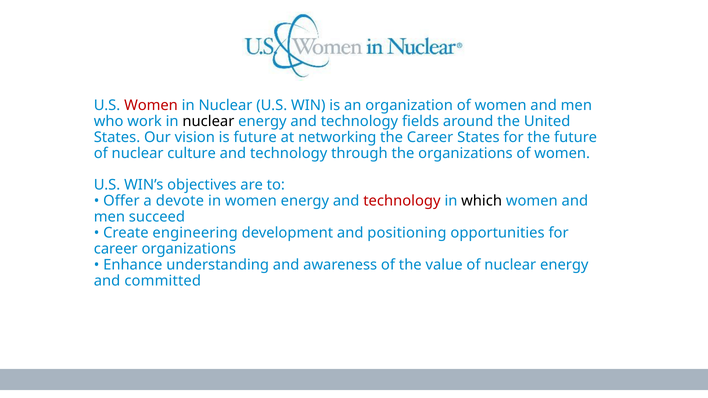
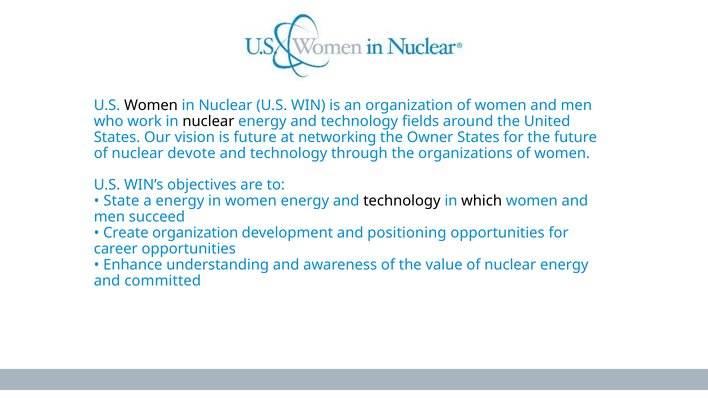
Women at (151, 105) colour: red -> black
the Career: Career -> Owner
culture: culture -> devote
Offer: Offer -> State
a devote: devote -> energy
technology at (402, 201) colour: red -> black
Create engineering: engineering -> organization
career organizations: organizations -> opportunities
